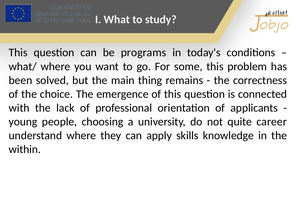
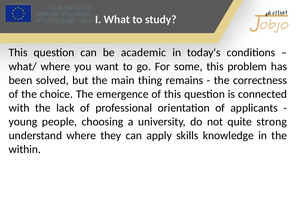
programs: programs -> academic
career: career -> strong
